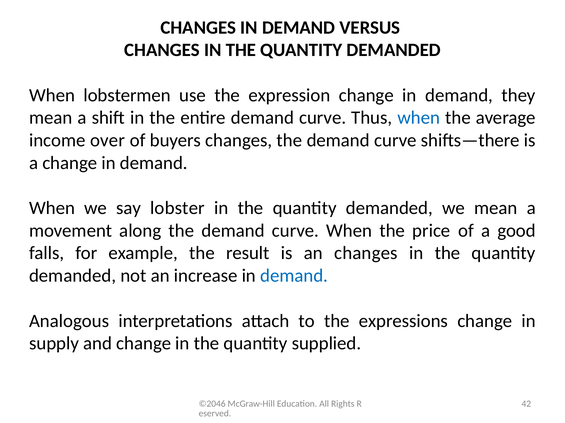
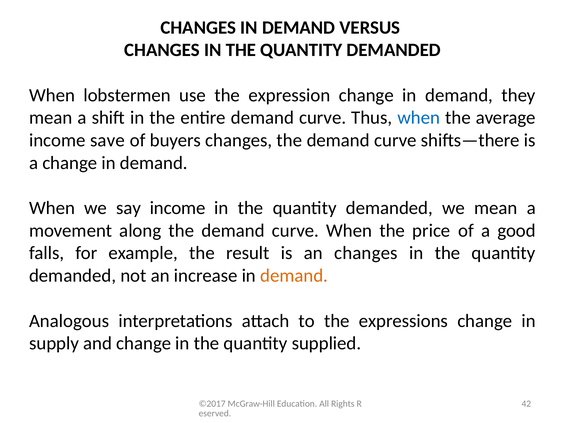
over: over -> save
say lobster: lobster -> income
demand at (294, 276) colour: blue -> orange
©2046: ©2046 -> ©2017
